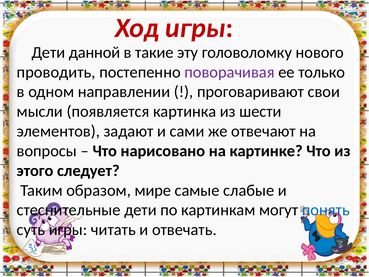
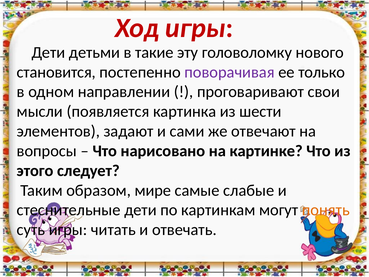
данной: данной -> детьми
проводить: проводить -> становится
понять colour: blue -> orange
